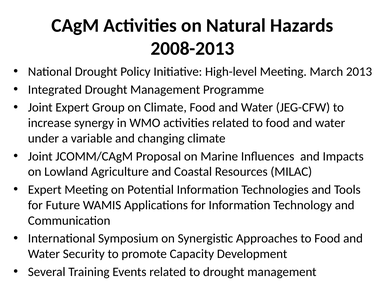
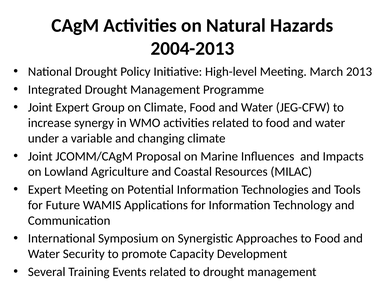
2008-2013: 2008-2013 -> 2004-2013
